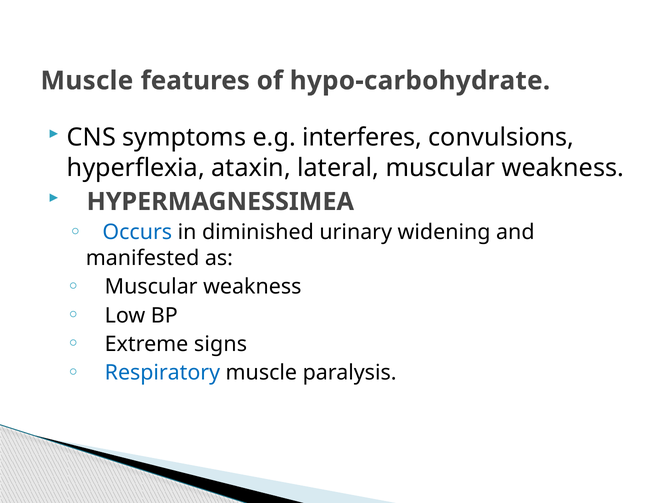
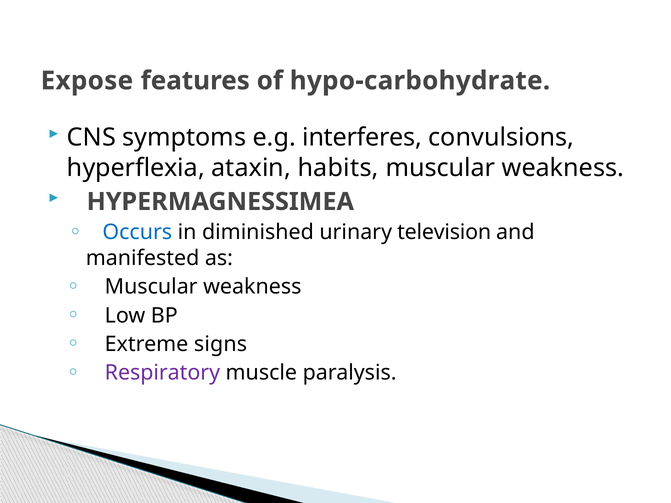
Muscle at (87, 81): Muscle -> Expose
lateral: lateral -> habits
widening: widening -> television
Respiratory colour: blue -> purple
